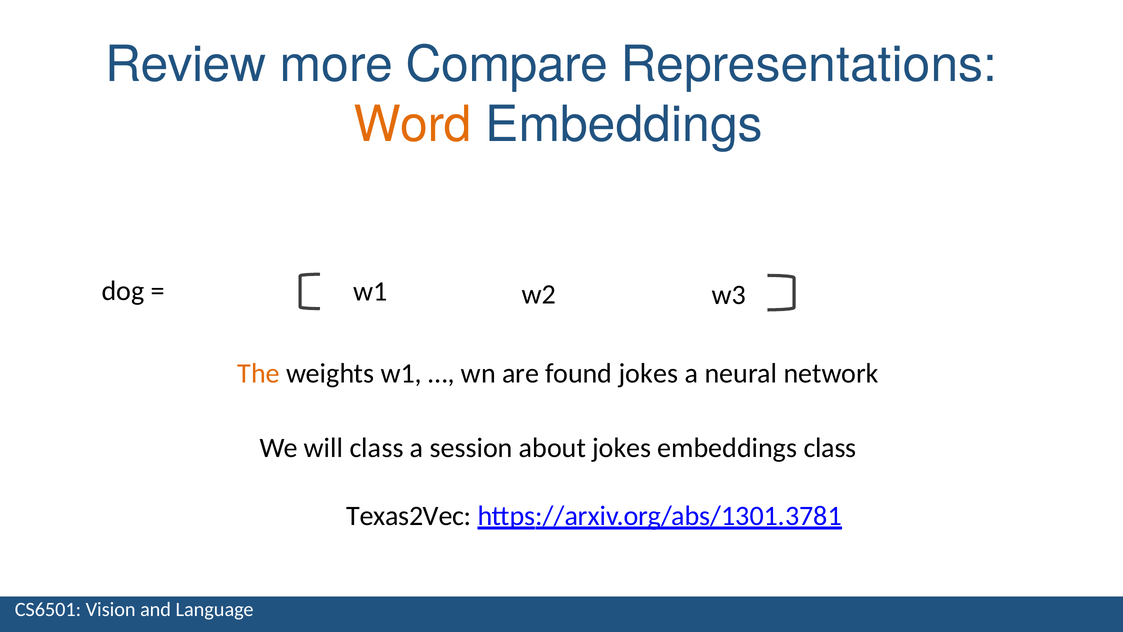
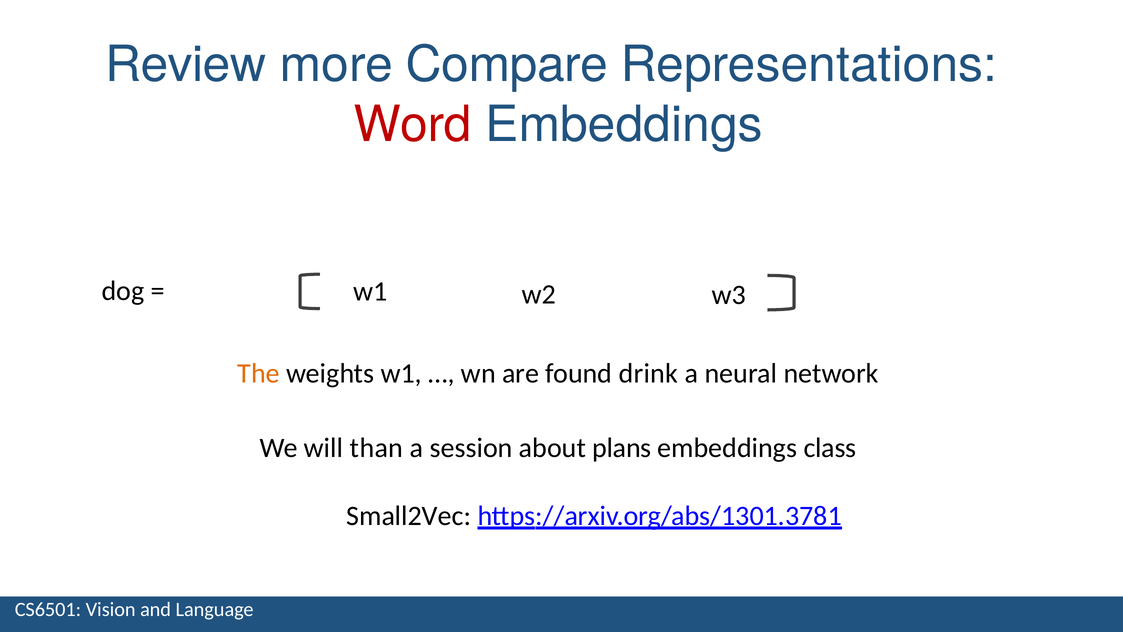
Word colour: orange -> red
found jokes: jokes -> drink
will class: class -> than
about jokes: jokes -> plans
Texas2Vec: Texas2Vec -> Small2Vec
